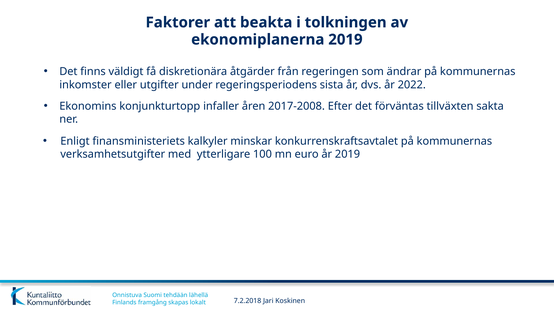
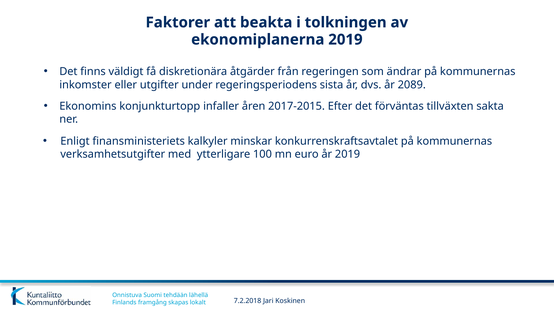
2022: 2022 -> 2089
2017-2008: 2017-2008 -> 2017-2015
